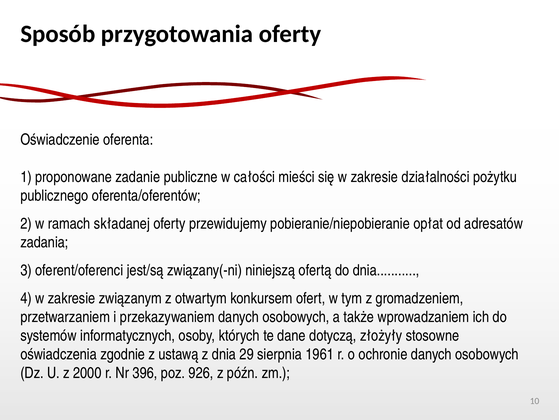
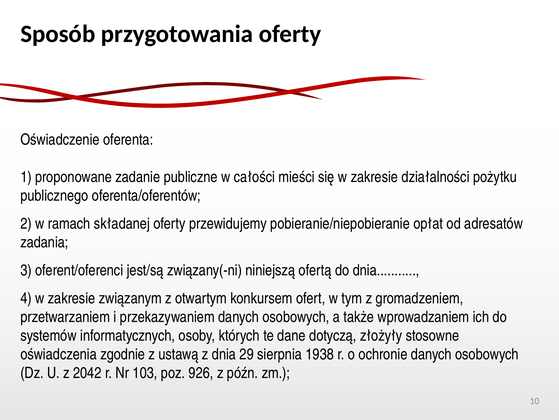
1961: 1961 -> 1938
2000: 2000 -> 2042
396: 396 -> 103
